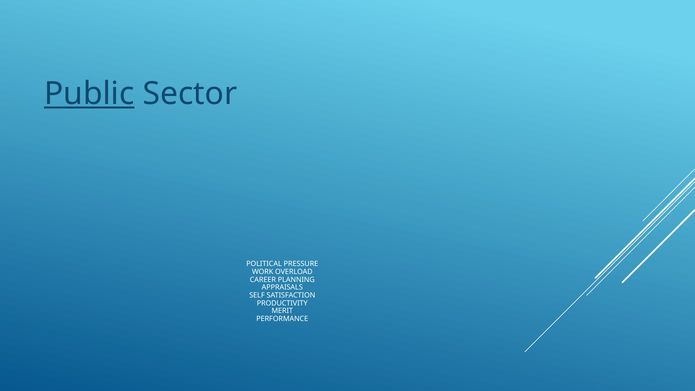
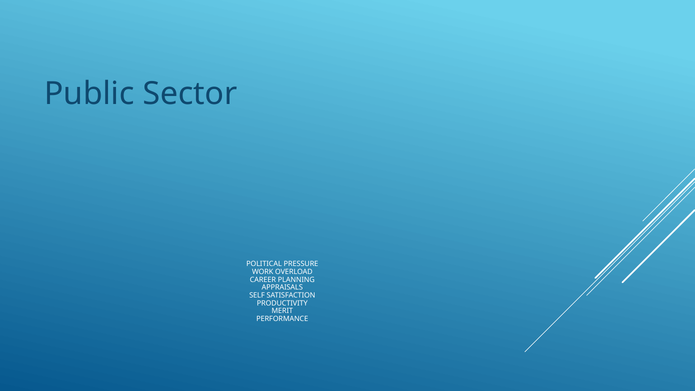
Public underline: present -> none
